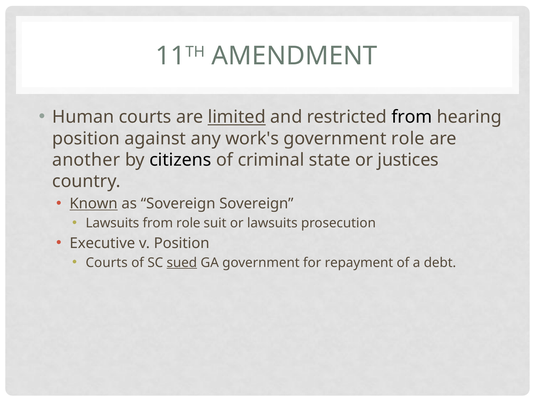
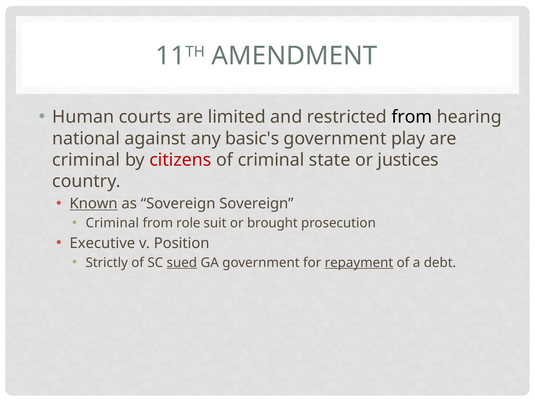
limited underline: present -> none
position at (86, 139): position -> national
work's: work's -> basic's
government role: role -> play
another at (86, 160): another -> criminal
citizens colour: black -> red
Lawsuits at (112, 223): Lawsuits -> Criminal
or lawsuits: lawsuits -> brought
Courts at (107, 263): Courts -> Strictly
repayment underline: none -> present
